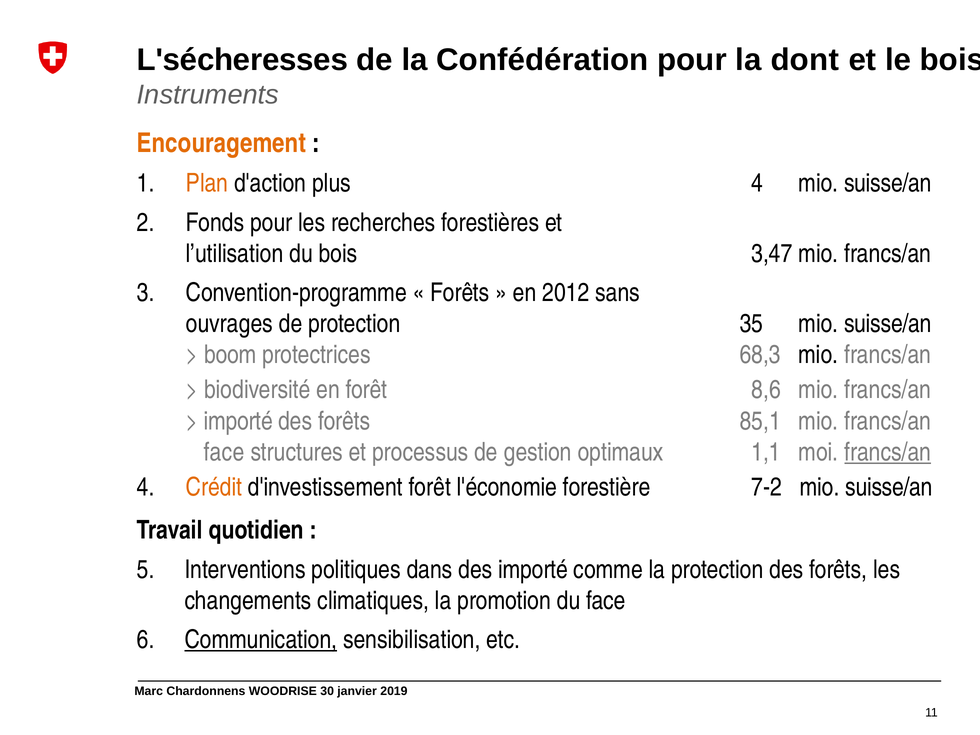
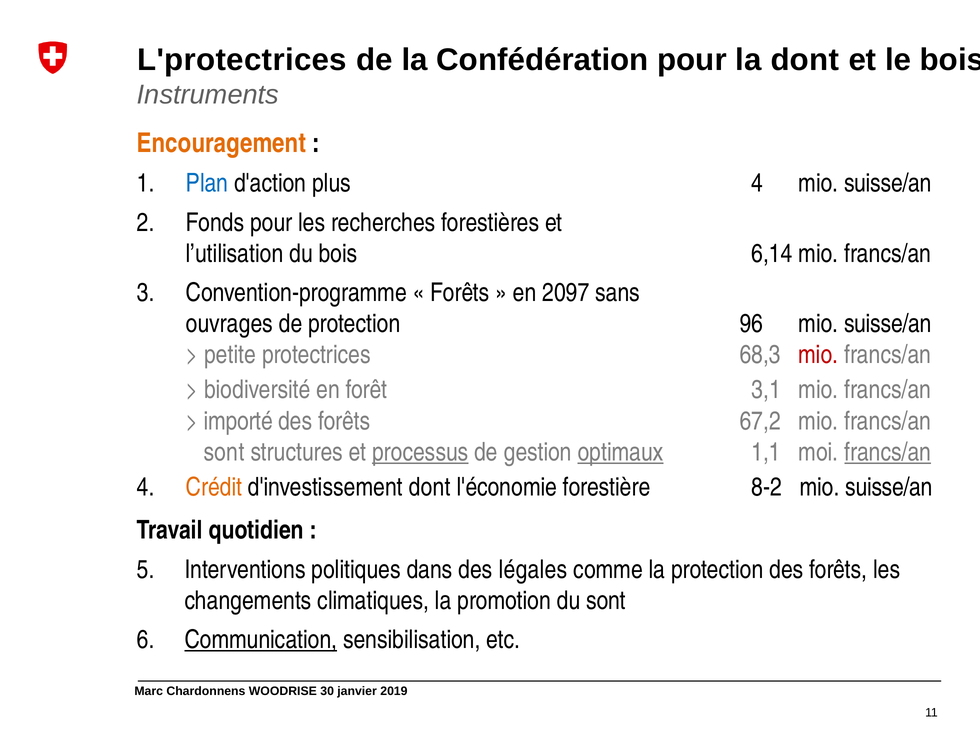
L'sécheresses: L'sécheresses -> L'protectrices
Plan colour: orange -> blue
3,47: 3,47 -> 6,14
2012: 2012 -> 2097
35: 35 -> 96
boom: boom -> petite
mio at (818, 355) colour: black -> red
8,6: 8,6 -> 3,1
85,1: 85,1 -> 67,2
face at (224, 452): face -> sont
processus underline: none -> present
optimaux underline: none -> present
d'investissement forêt: forêt -> dont
7-2: 7-2 -> 8-2
des importé: importé -> légales
du face: face -> sont
